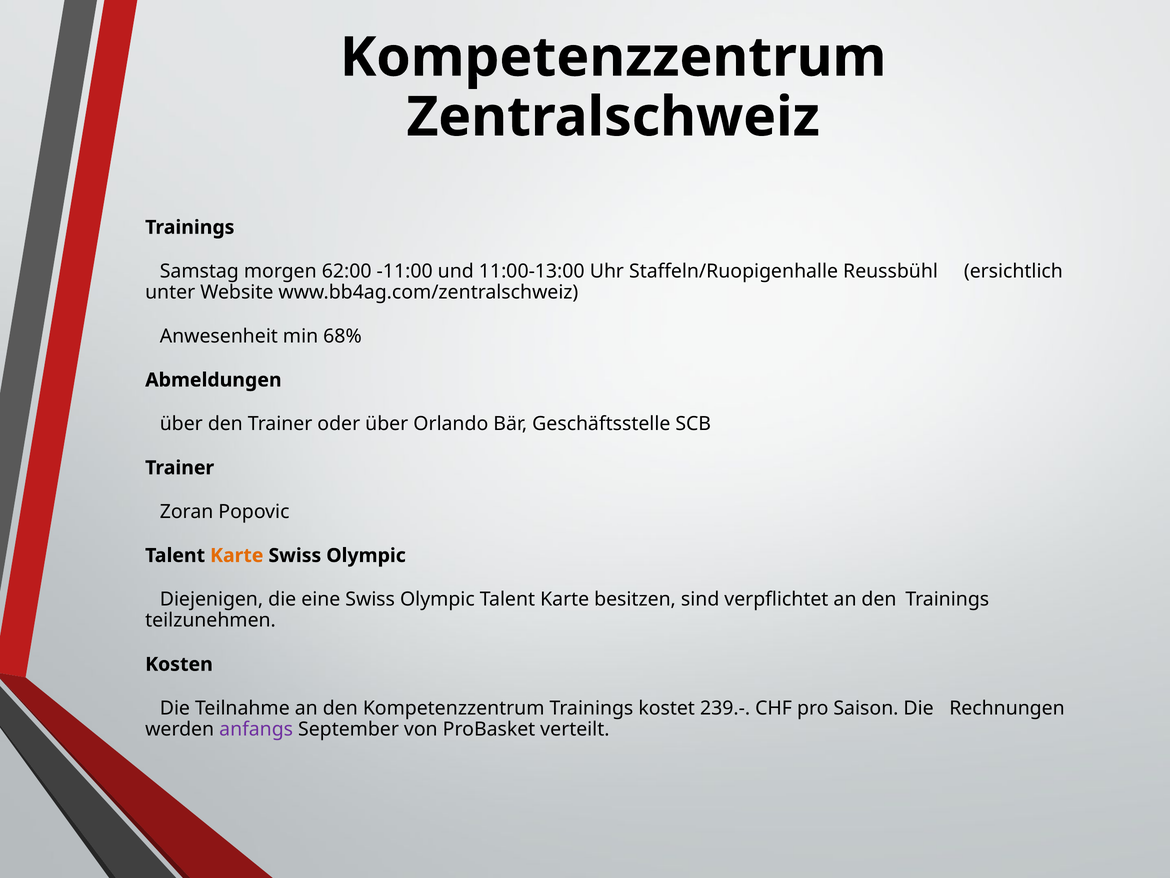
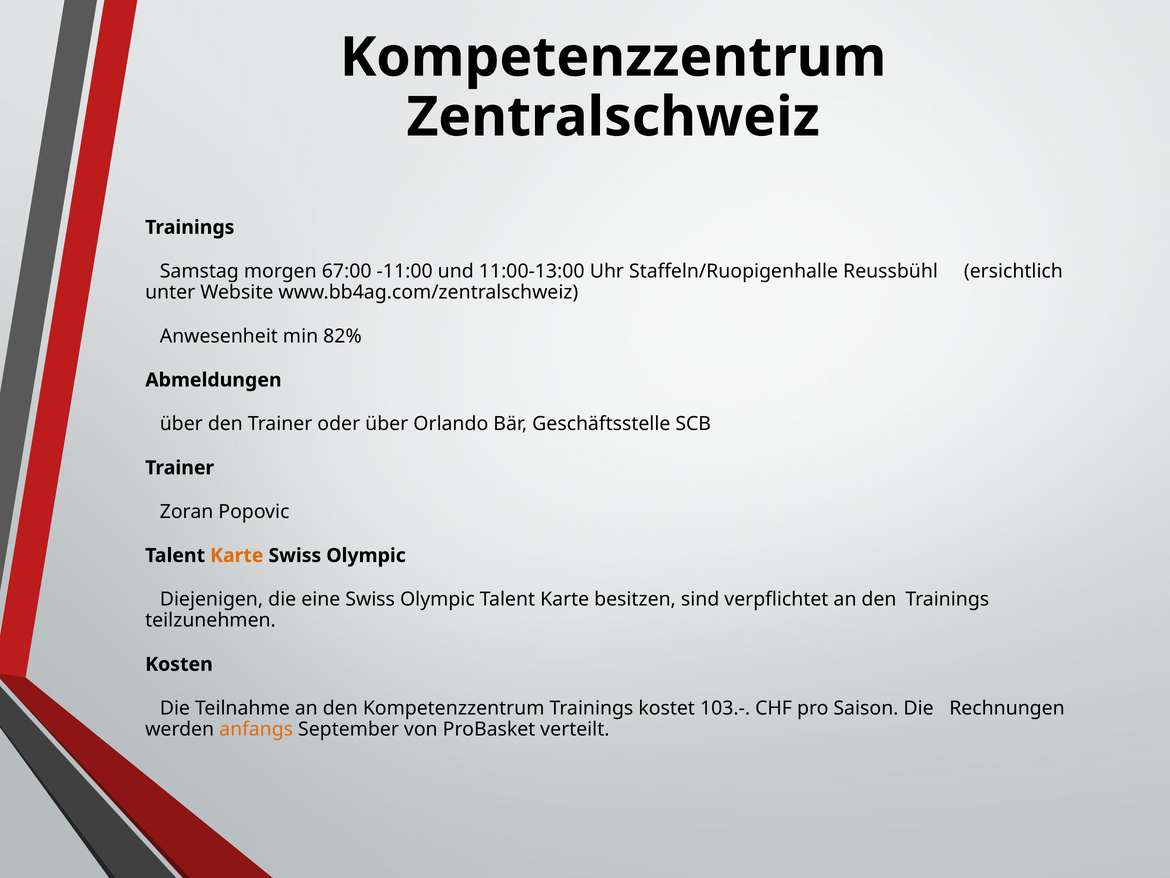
62:00: 62:00 -> 67:00
68%: 68% -> 82%
239.-: 239.- -> 103.-
anfangs colour: purple -> orange
